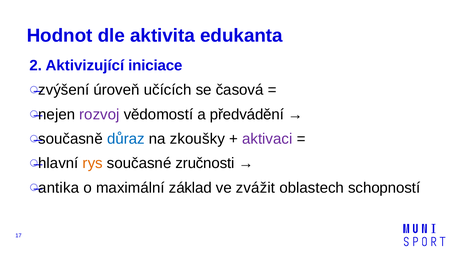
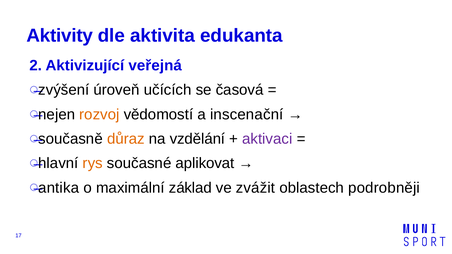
Hodnot: Hodnot -> Aktivity
iniciace: iniciace -> veřejná
rozvoj colour: purple -> orange
předvádění: předvádění -> inscenační
důraz colour: blue -> orange
zkoušky: zkoušky -> vzdělání
zručnosti: zručnosti -> aplikovat
schopností: schopností -> podrobněji
